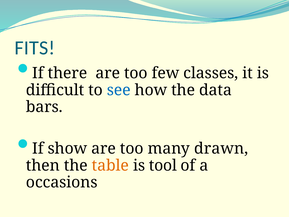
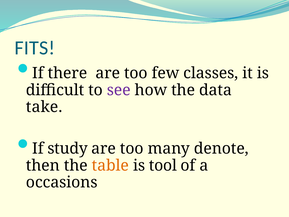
see colour: blue -> purple
bars: bars -> take
show: show -> study
drawn: drawn -> denote
